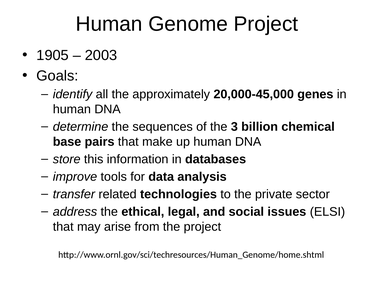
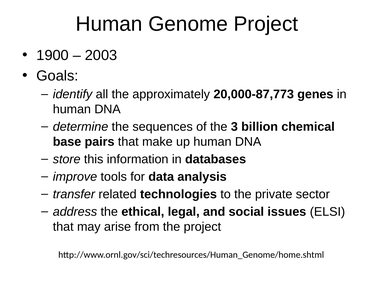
1905: 1905 -> 1900
20,000-45,000: 20,000-45,000 -> 20,000-87,773
